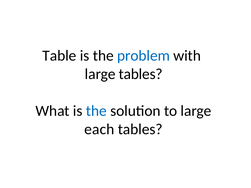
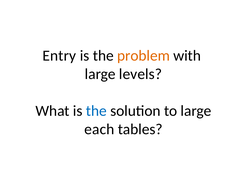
Table: Table -> Entry
problem colour: blue -> orange
large tables: tables -> levels
